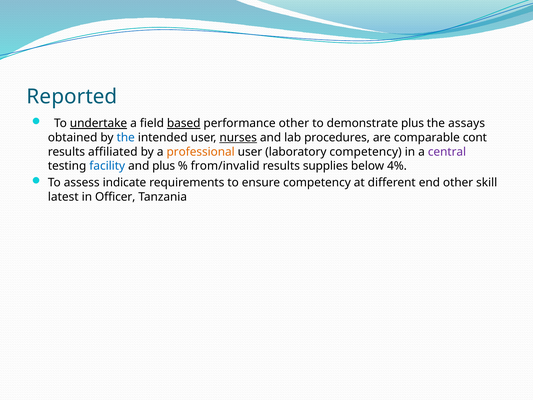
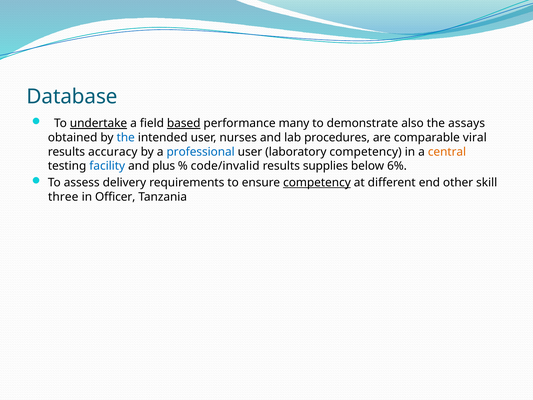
Reported: Reported -> Database
performance other: other -> many
demonstrate plus: plus -> also
nurses underline: present -> none
cont: cont -> viral
affiliated: affiliated -> accuracy
professional colour: orange -> blue
central colour: purple -> orange
from/invalid: from/invalid -> code/invalid
4%: 4% -> 6%
indicate: indicate -> delivery
competency at (317, 182) underline: none -> present
latest: latest -> three
